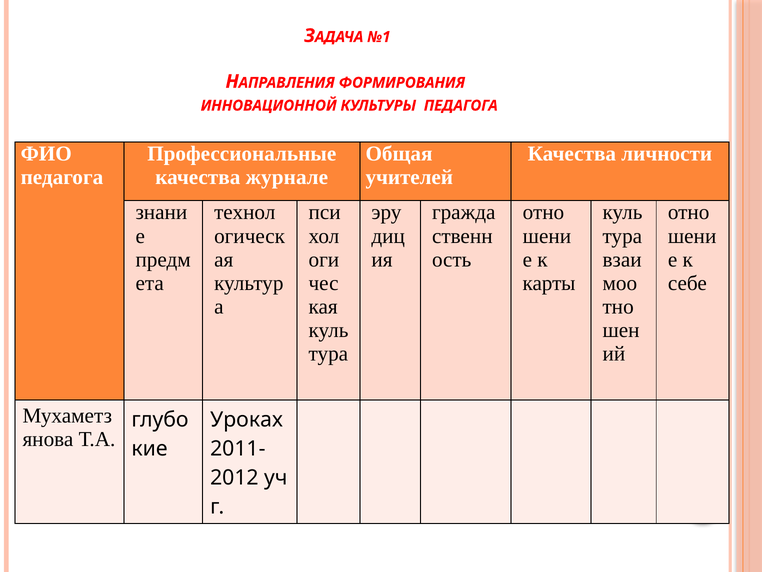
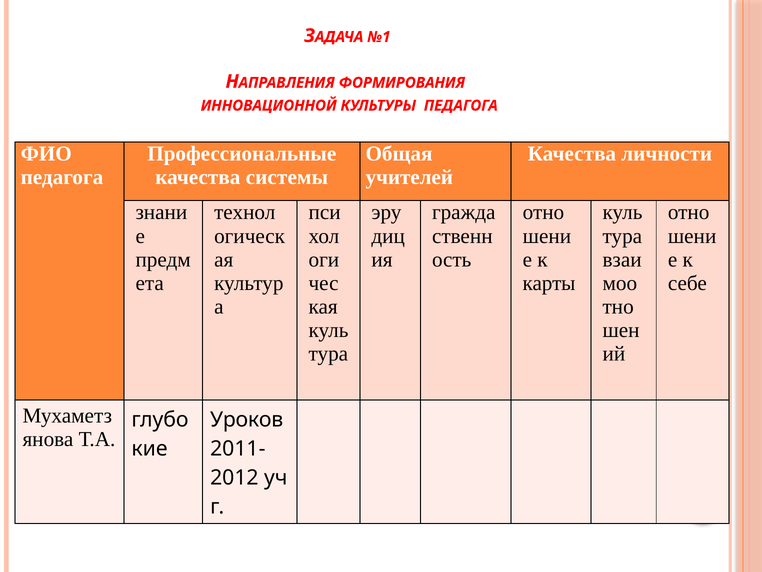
журнале: журнале -> системы
Уроках: Уроках -> Уроков
